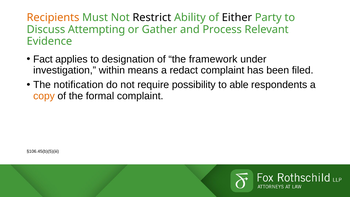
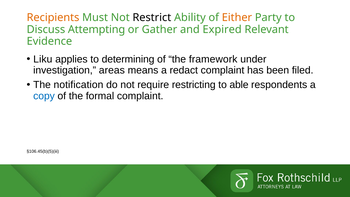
Either colour: black -> orange
Process: Process -> Expired
Fact: Fact -> Liku
designation: designation -> determining
within: within -> areas
possibility: possibility -> restricting
copy colour: orange -> blue
